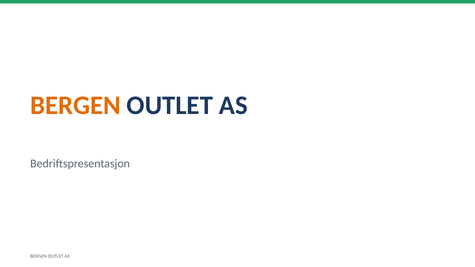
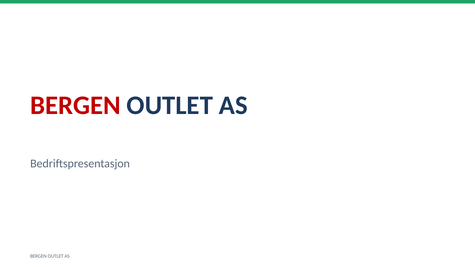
BERGEN at (75, 105) colour: orange -> red
